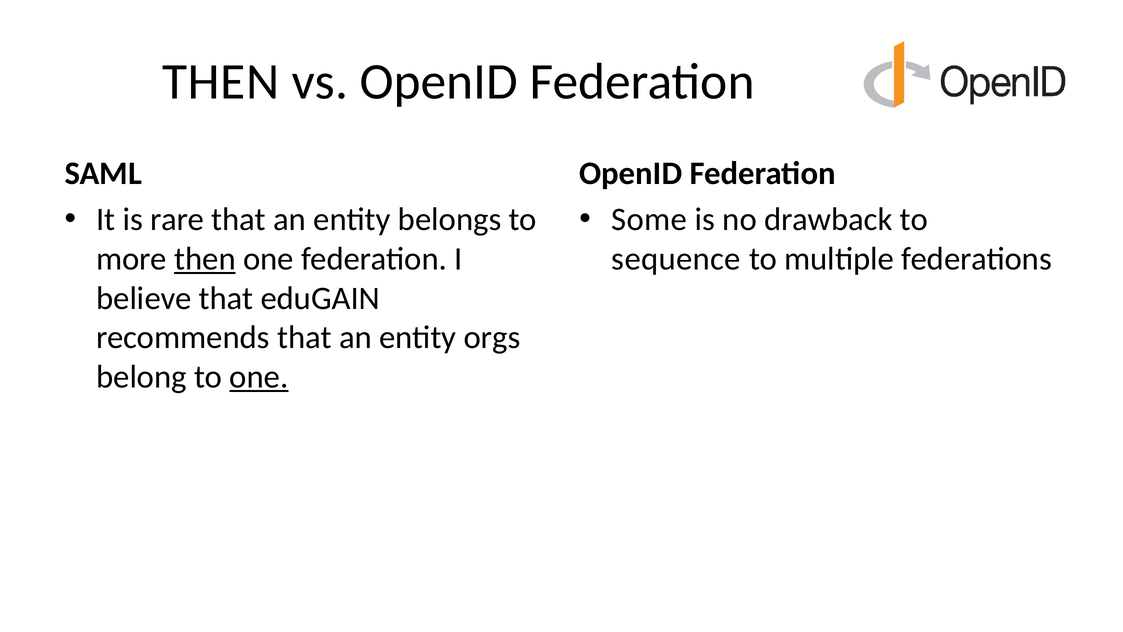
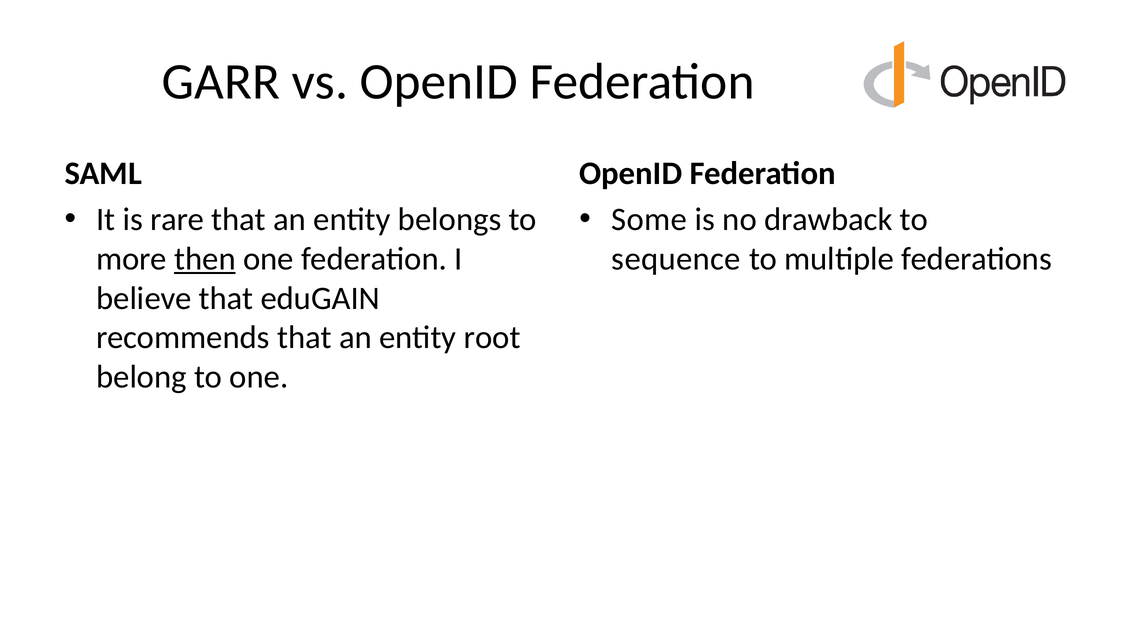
THEN at (221, 82): THEN -> GARR
orgs: orgs -> root
one at (259, 377) underline: present -> none
